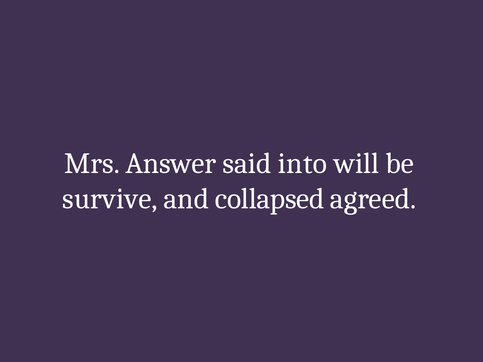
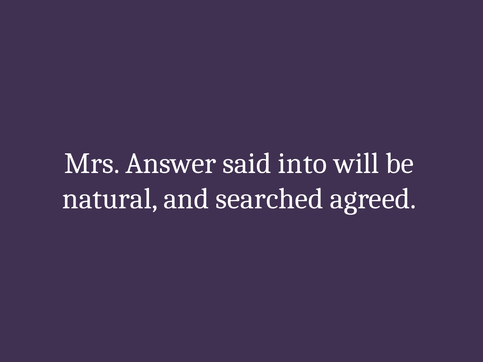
survive: survive -> natural
collapsed: collapsed -> searched
